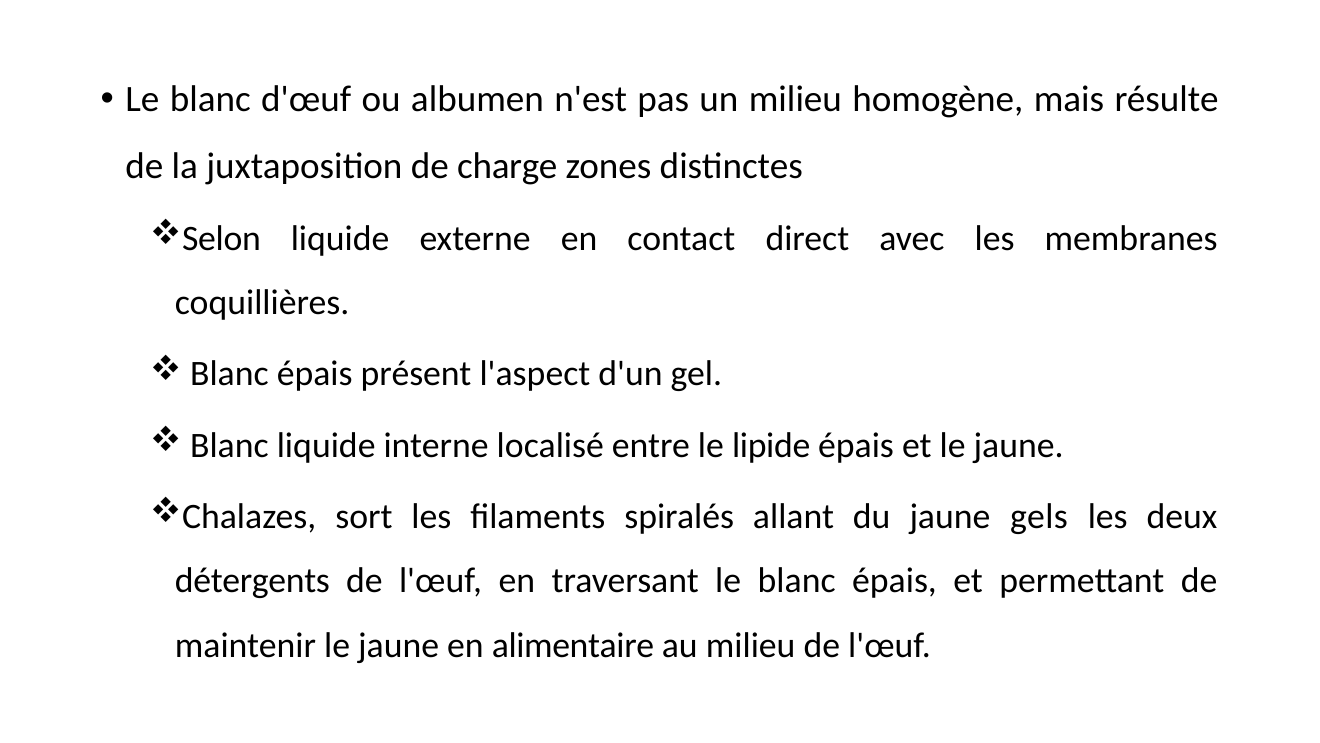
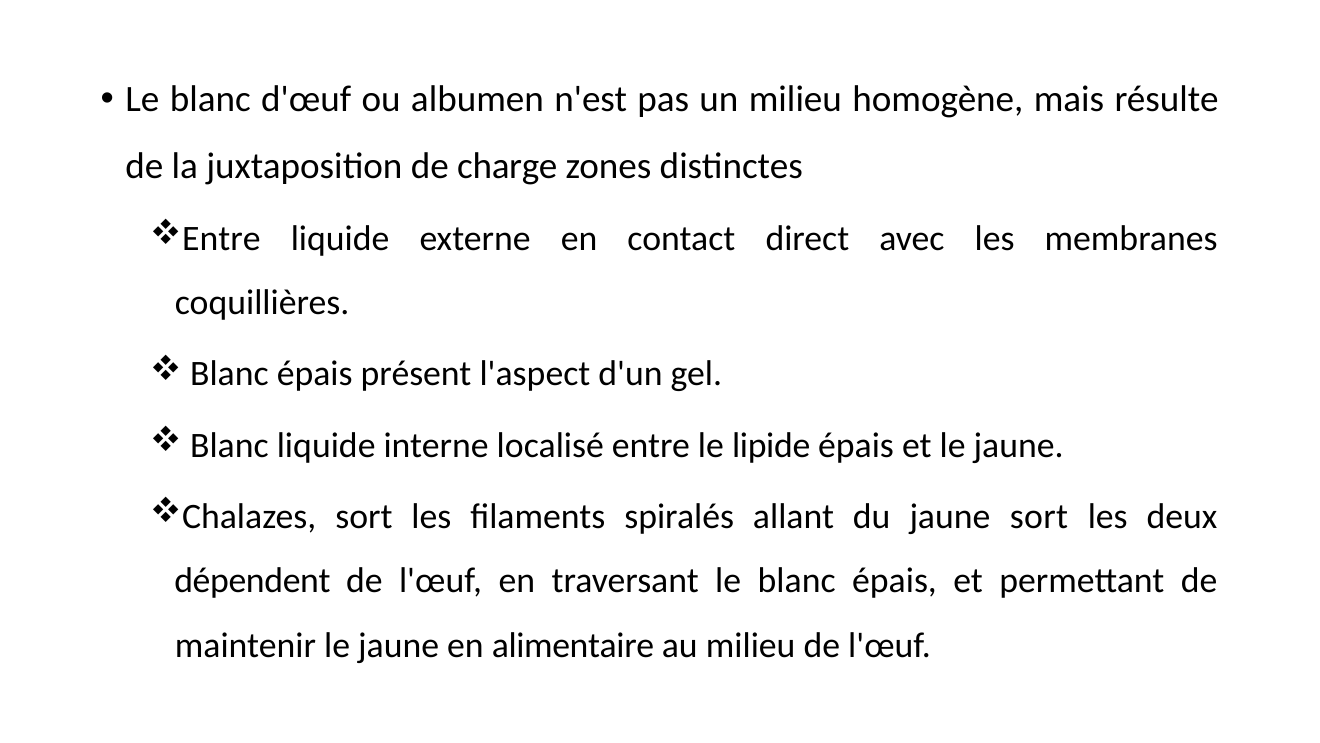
Selon at (222, 238): Selon -> Entre
jaune gels: gels -> sort
détergents: détergents -> dépendent
